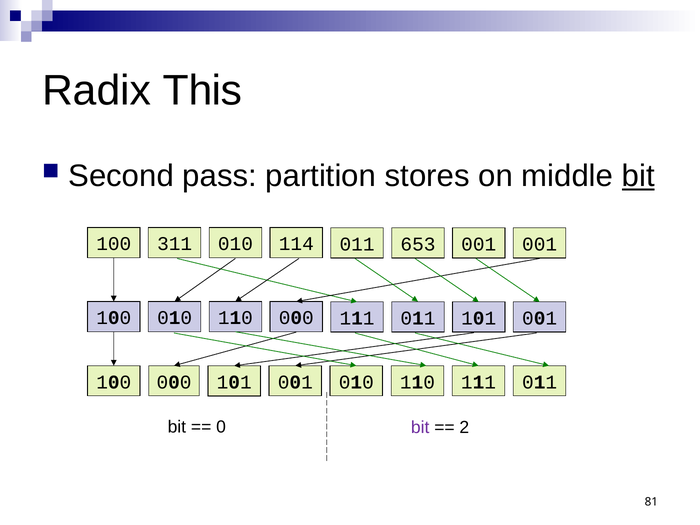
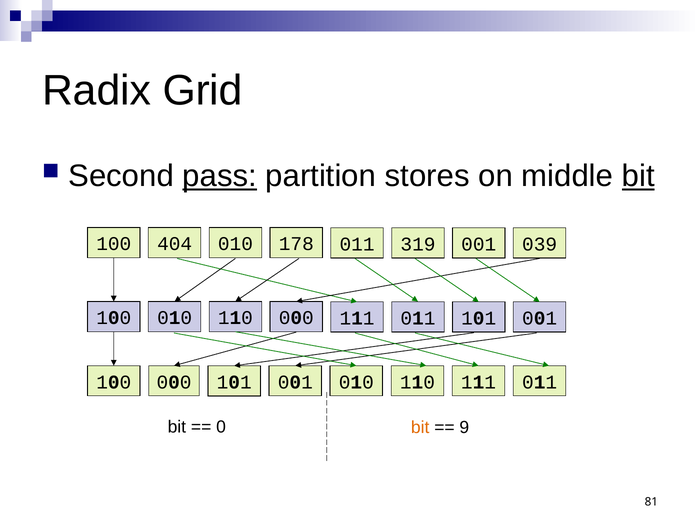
This: This -> Grid
pass underline: none -> present
311: 311 -> 404
114: 114 -> 178
653: 653 -> 319
001 001: 001 -> 039
bit at (420, 427) colour: purple -> orange
2: 2 -> 9
